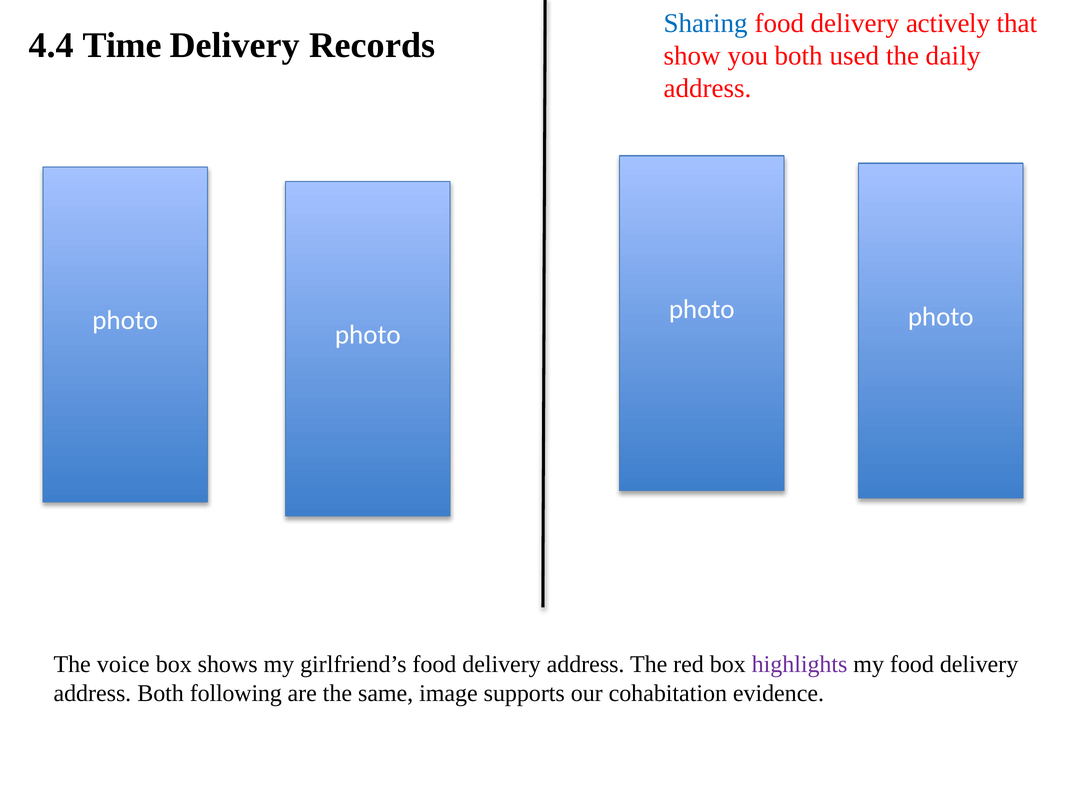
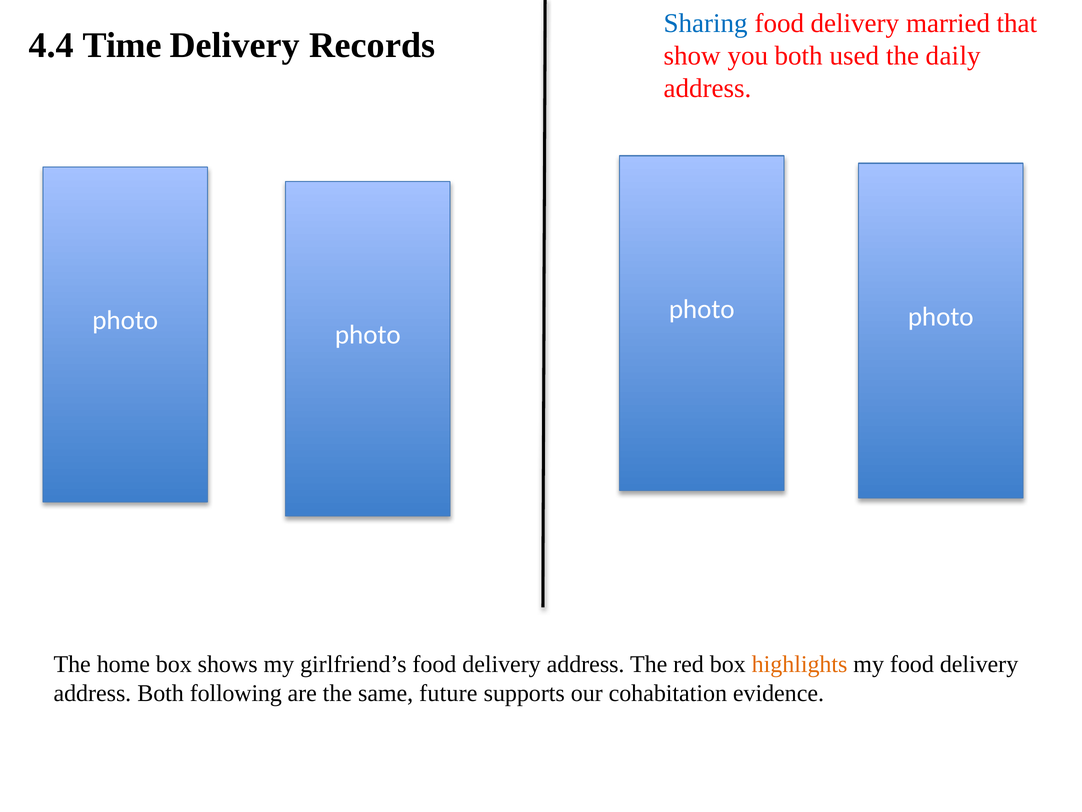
actively: actively -> married
voice: voice -> home
highlights colour: purple -> orange
image: image -> future
